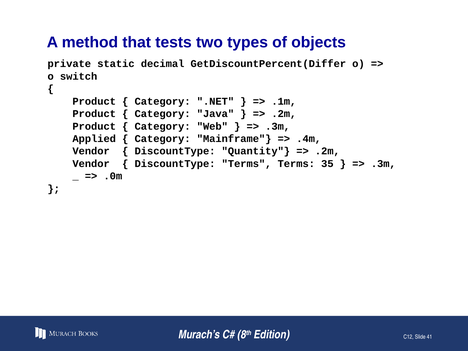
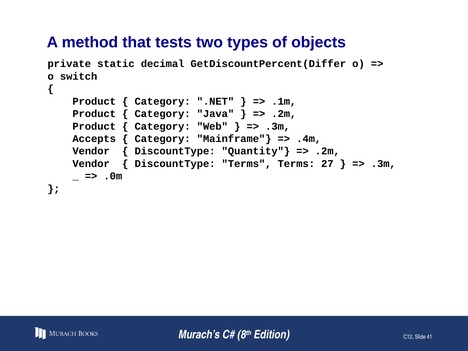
Applied: Applied -> Accepts
35: 35 -> 27
